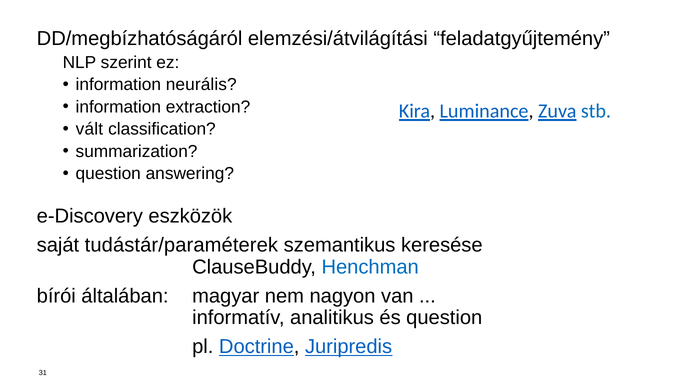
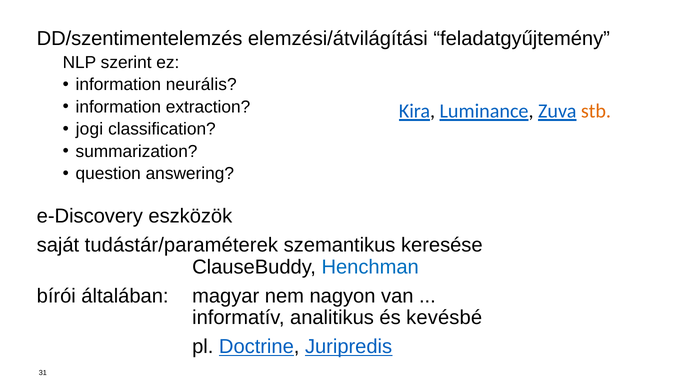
DD/megbízhatóságáról: DD/megbízhatóságáról -> DD/szentimentelemzés
stb colour: blue -> orange
vált: vált -> jogi
és question: question -> kevésbé
